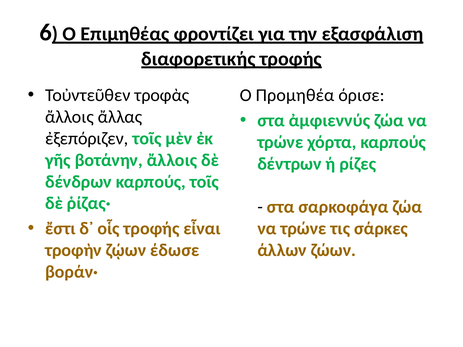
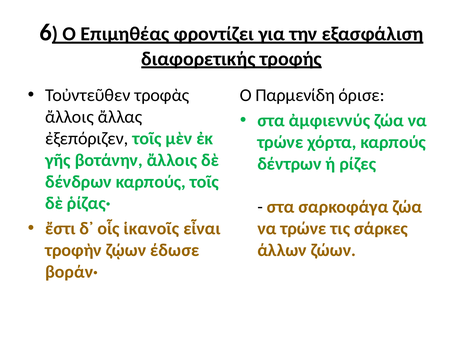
Προμηθέα: Προμηθέα -> Παρμενίδη
οἷς τροφής: τροφής -> ἱκανοῖς
